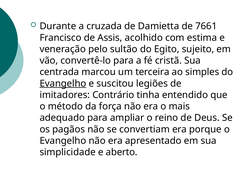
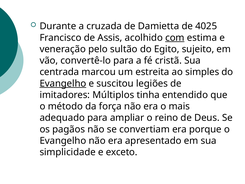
7661: 7661 -> 4025
com underline: none -> present
terceira: terceira -> estreita
Contrário: Contrário -> Múltiplos
aberto: aberto -> exceto
